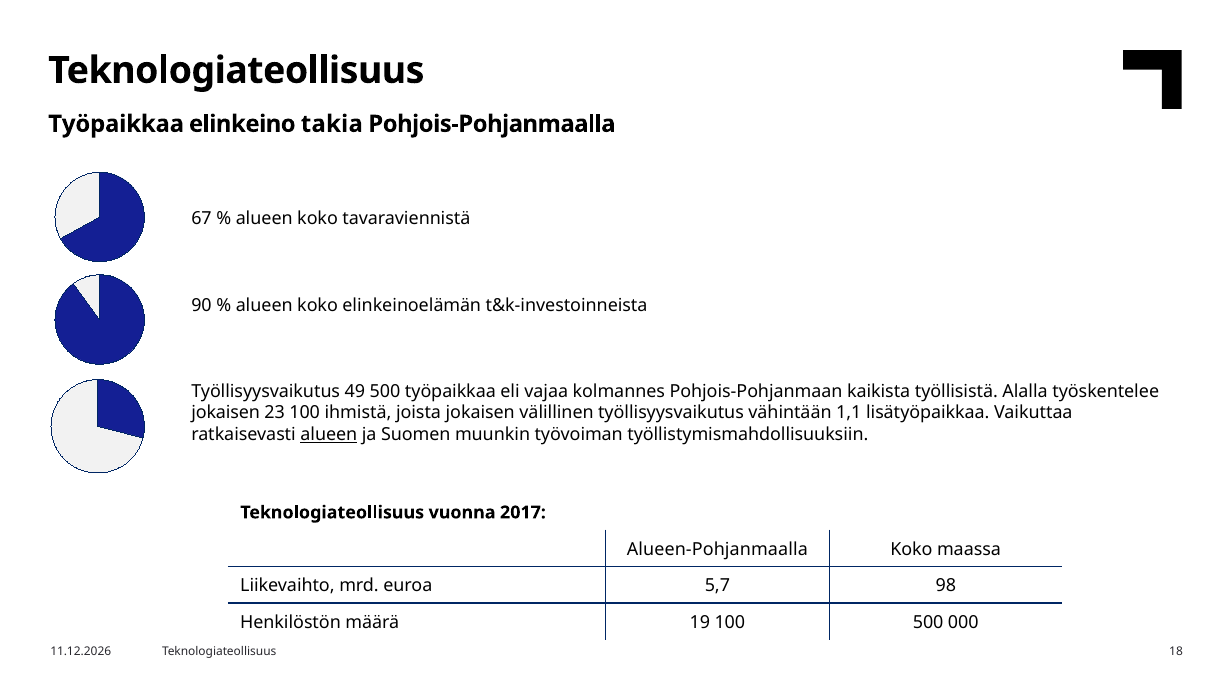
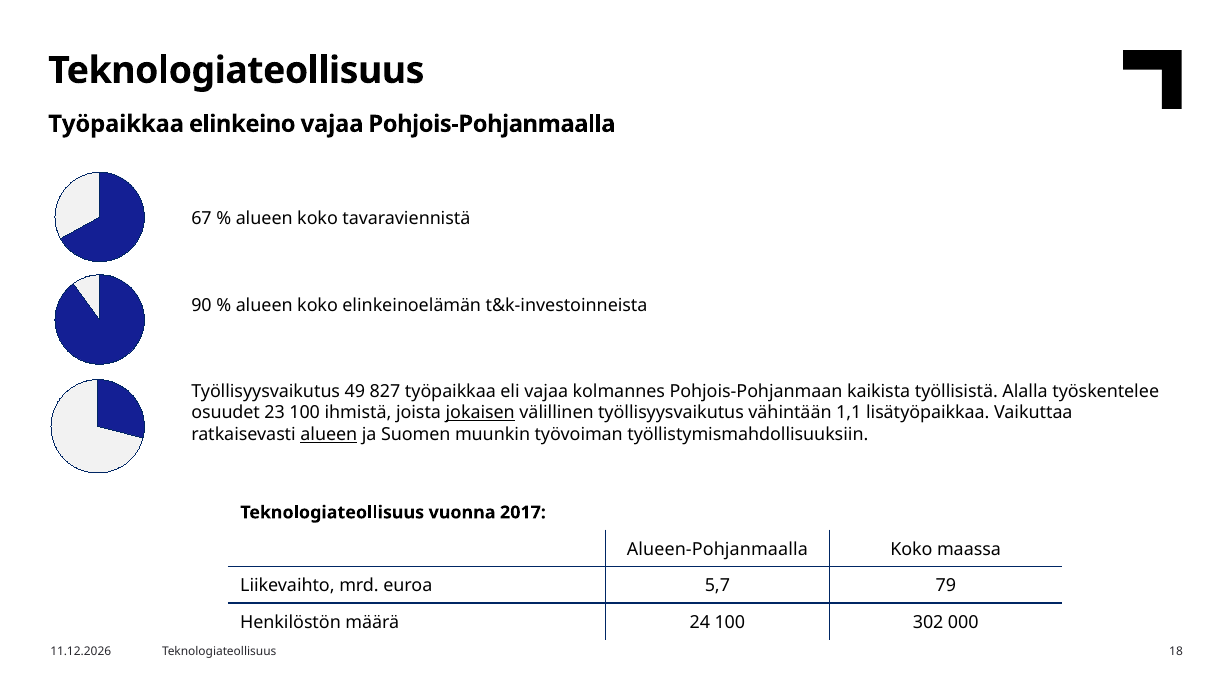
elinkeino takia: takia -> vajaa
49 500: 500 -> 827
jokaisen at (226, 413): jokaisen -> osuudet
jokaisen at (480, 413) underline: none -> present
98: 98 -> 79
19: 19 -> 24
100 500: 500 -> 302
